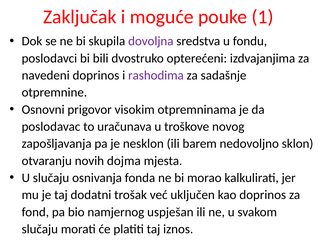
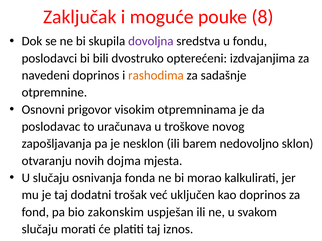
1: 1 -> 8
rashodima colour: purple -> orange
namjernog: namjernog -> zakonskim
